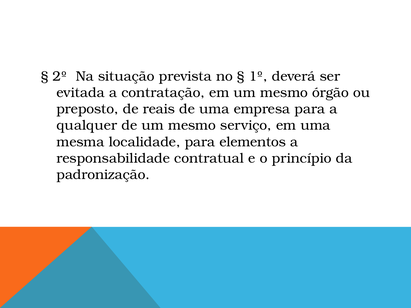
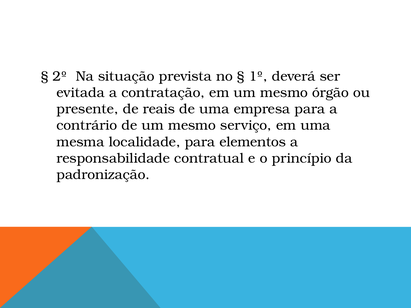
preposto: preposto -> presente
qualquer: qualquer -> contrário
